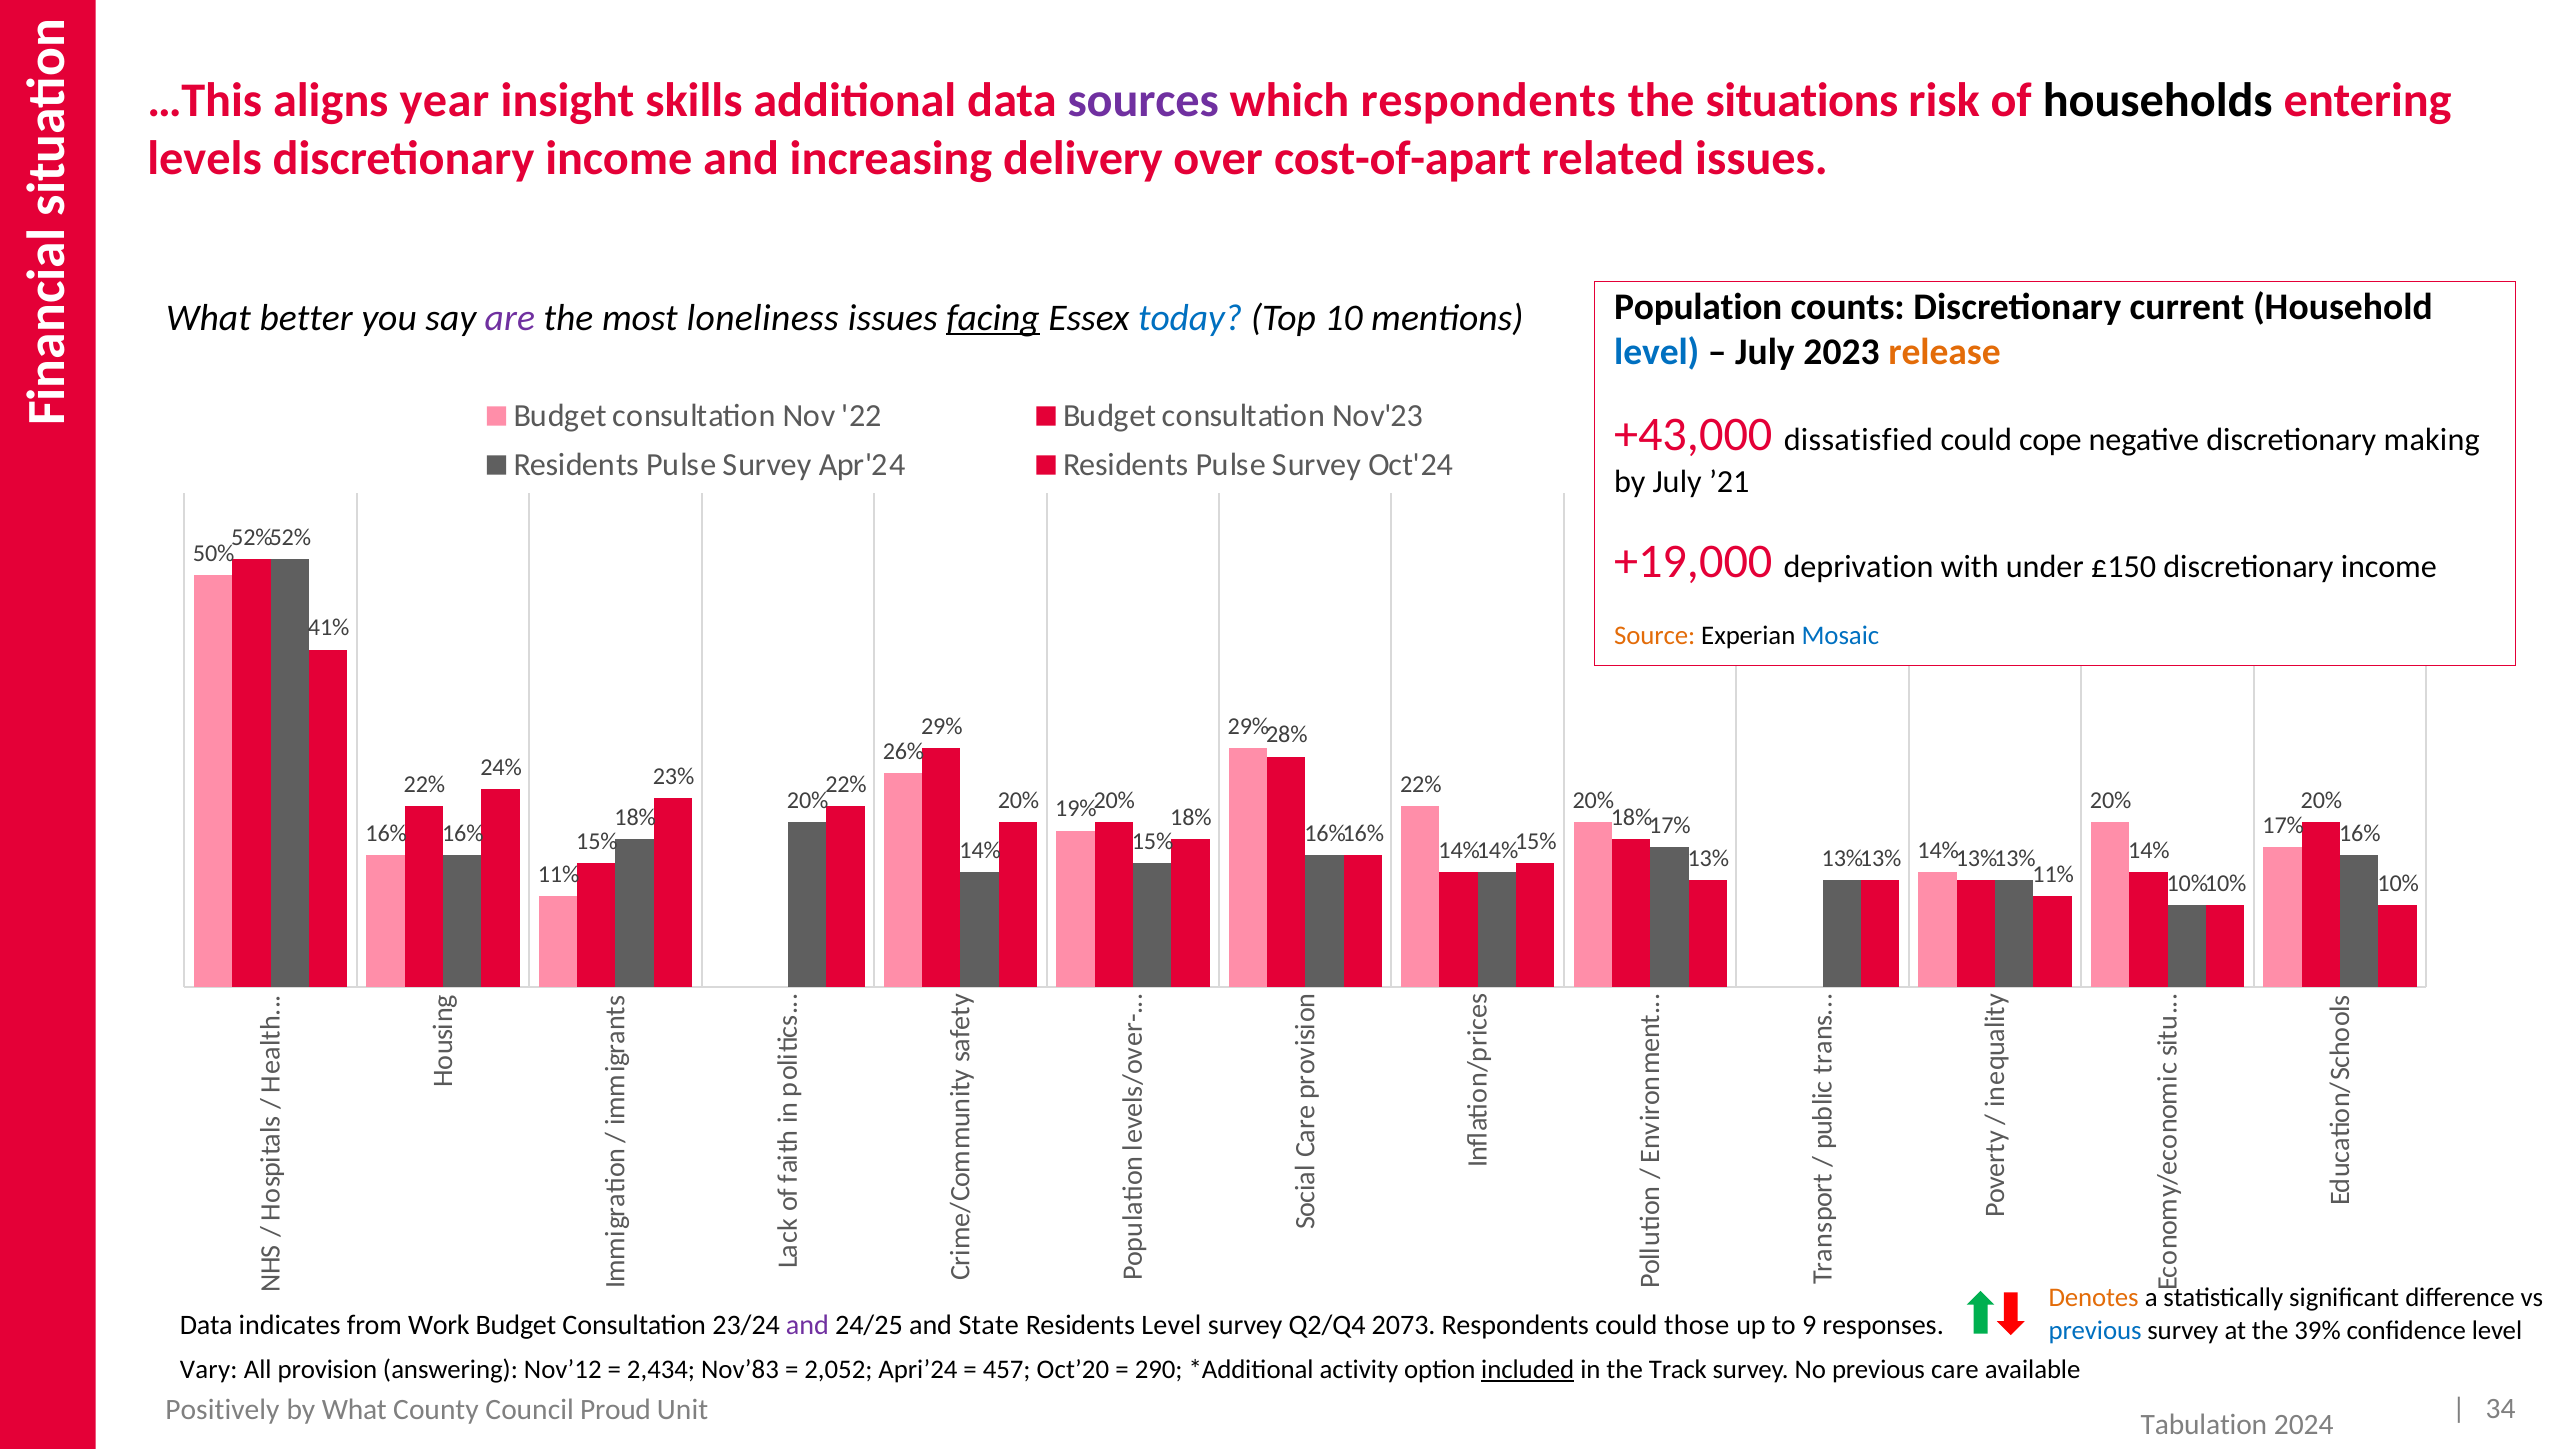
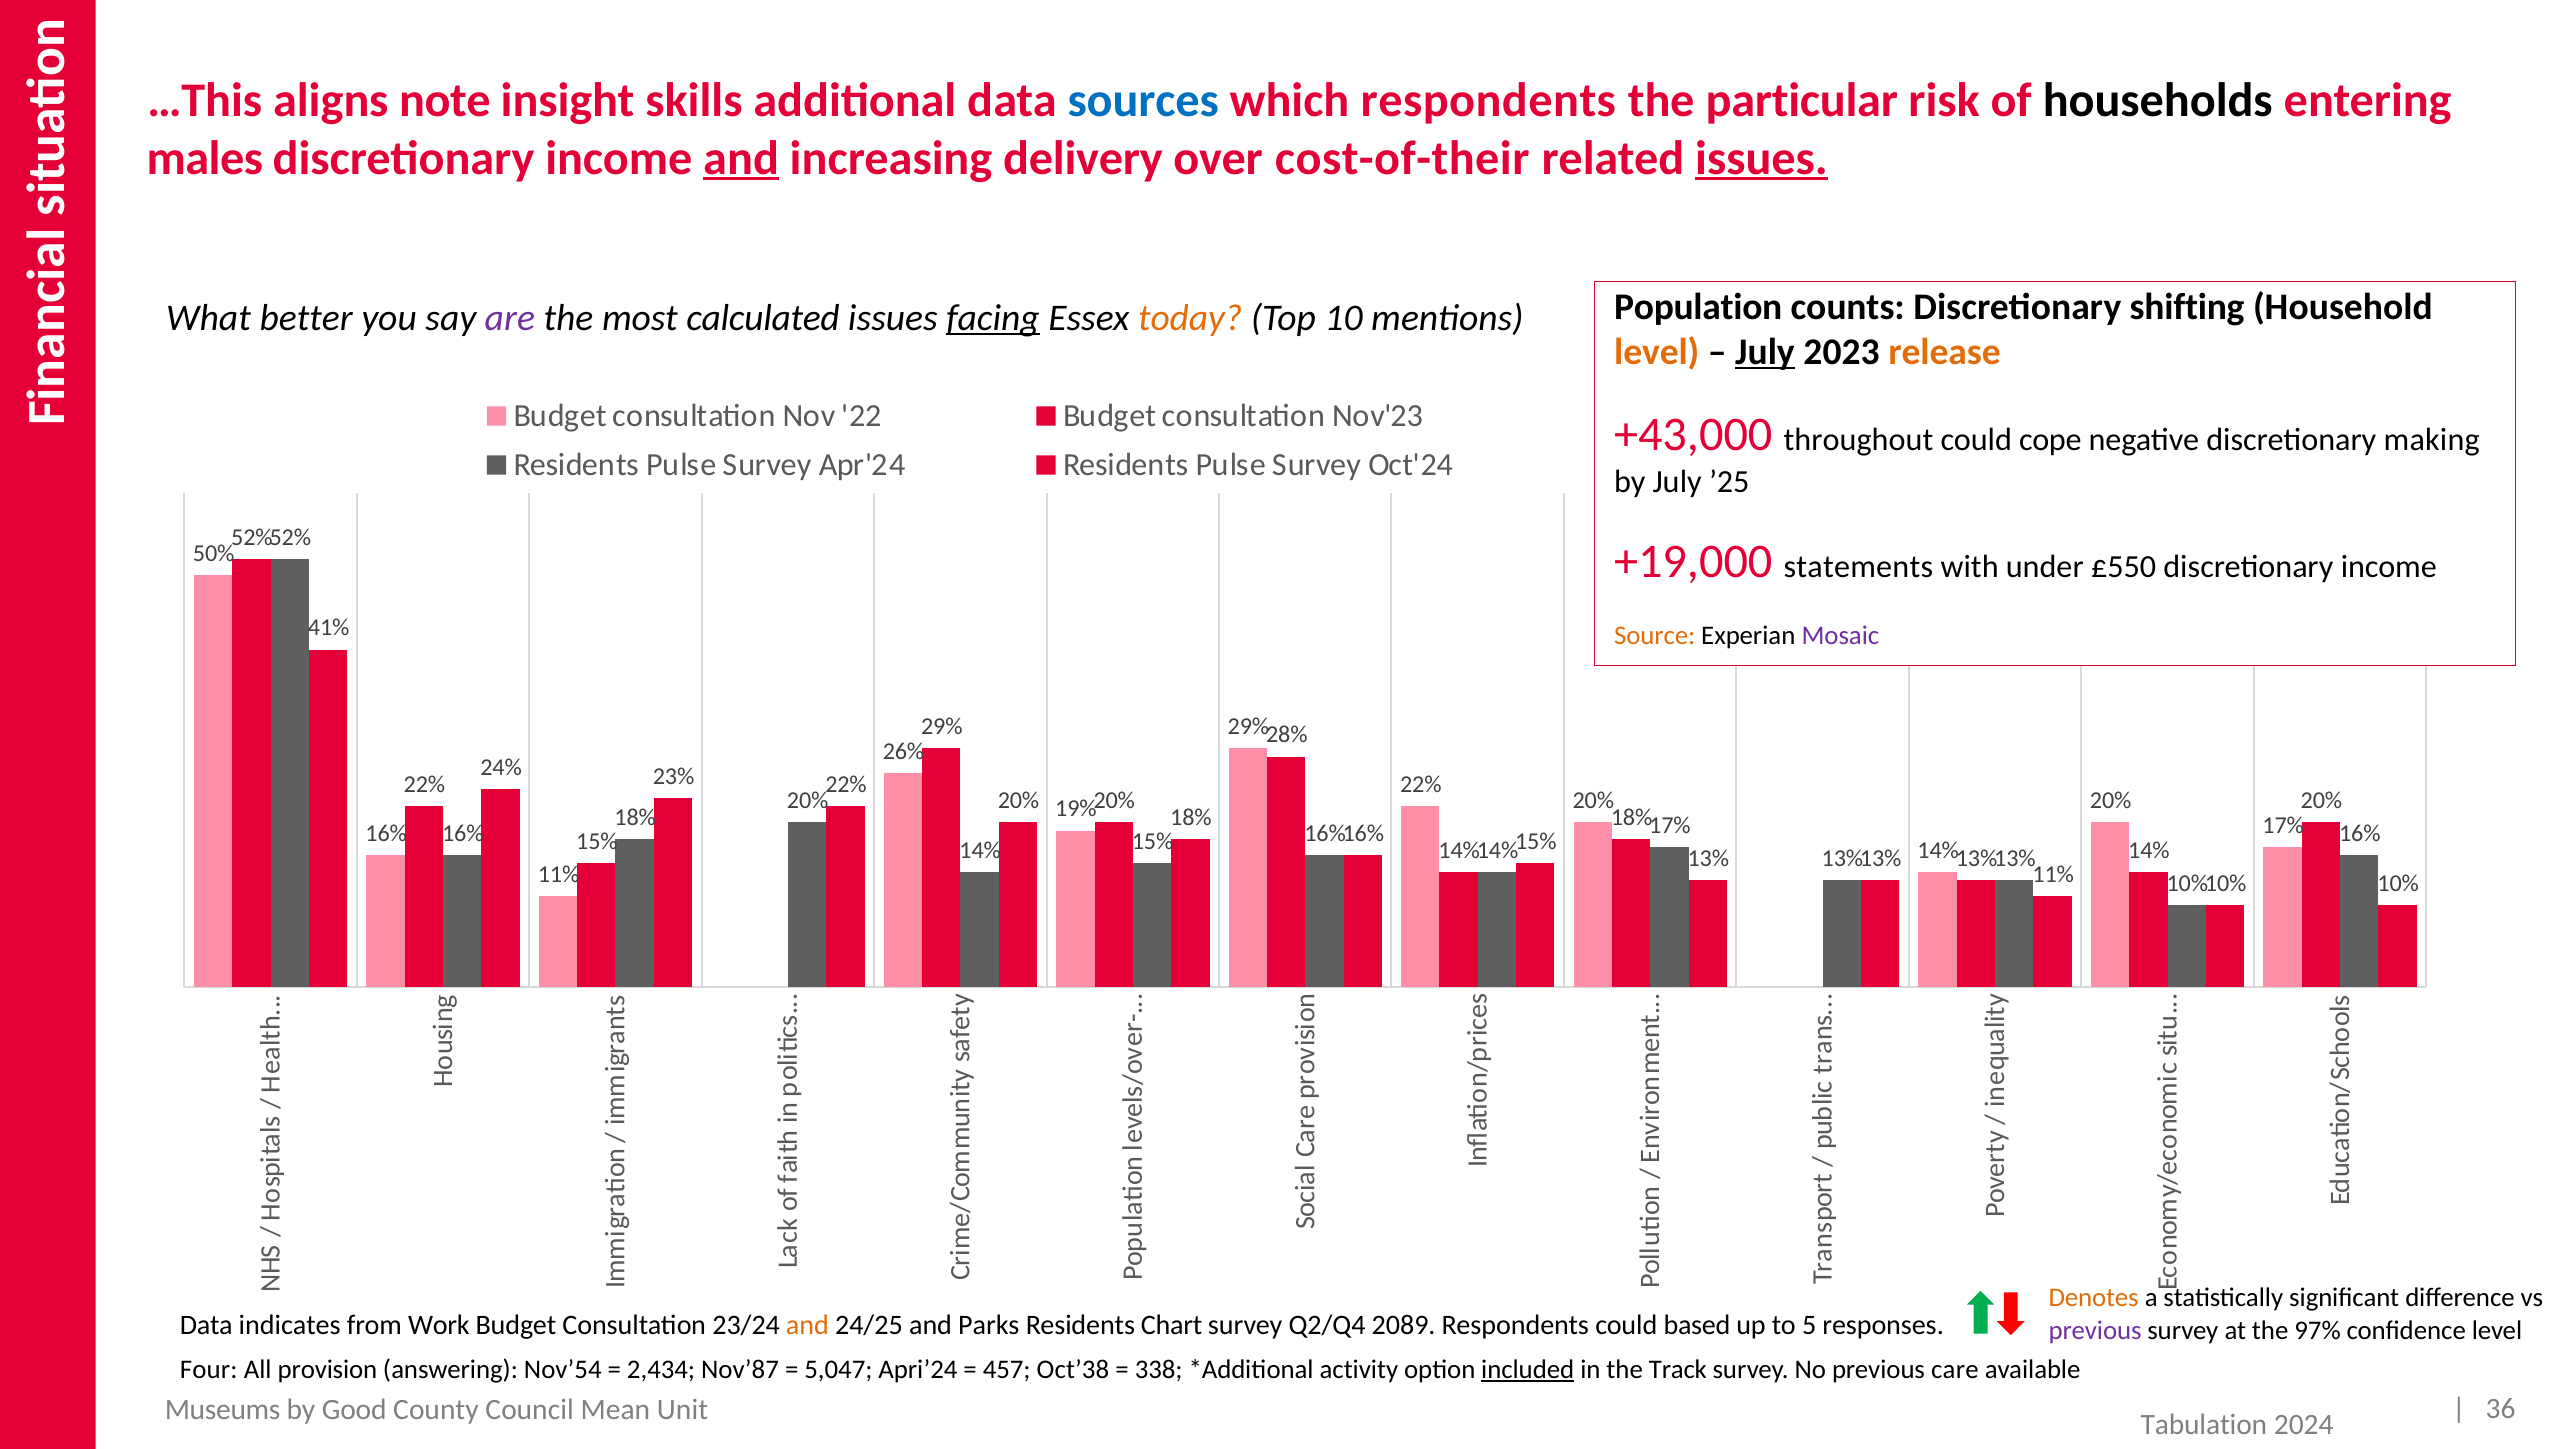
year: year -> note
sources colour: purple -> blue
situations: situations -> particular
levels: levels -> males
and at (741, 158) underline: none -> present
cost-of-apart: cost-of-apart -> cost-of-their
issues at (1762, 158) underline: none -> present
current: current -> shifting
loneliness: loneliness -> calculated
today colour: blue -> orange
level at (1657, 352) colour: blue -> orange
July at (1765, 352) underline: none -> present
dissatisfied: dissatisfied -> throughout
’21: ’21 -> ’25
deprivation: deprivation -> statements
£150: £150 -> £550
Mosaic colour: blue -> purple
and at (807, 1325) colour: purple -> orange
State: State -> Parks
Residents Level: Level -> Chart
2073: 2073 -> 2089
those: those -> based
9: 9 -> 5
previous at (2095, 1330) colour: blue -> purple
39%: 39% -> 97%
Vary: Vary -> Four
Nov’12: Nov’12 -> Nov’54
Nov’83: Nov’83 -> Nov’87
2,052: 2,052 -> 5,047
Oct’20: Oct’20 -> Oct’38
290: 290 -> 338
34: 34 -> 36
Positively: Positively -> Museums
by What: What -> Good
Proud: Proud -> Mean
